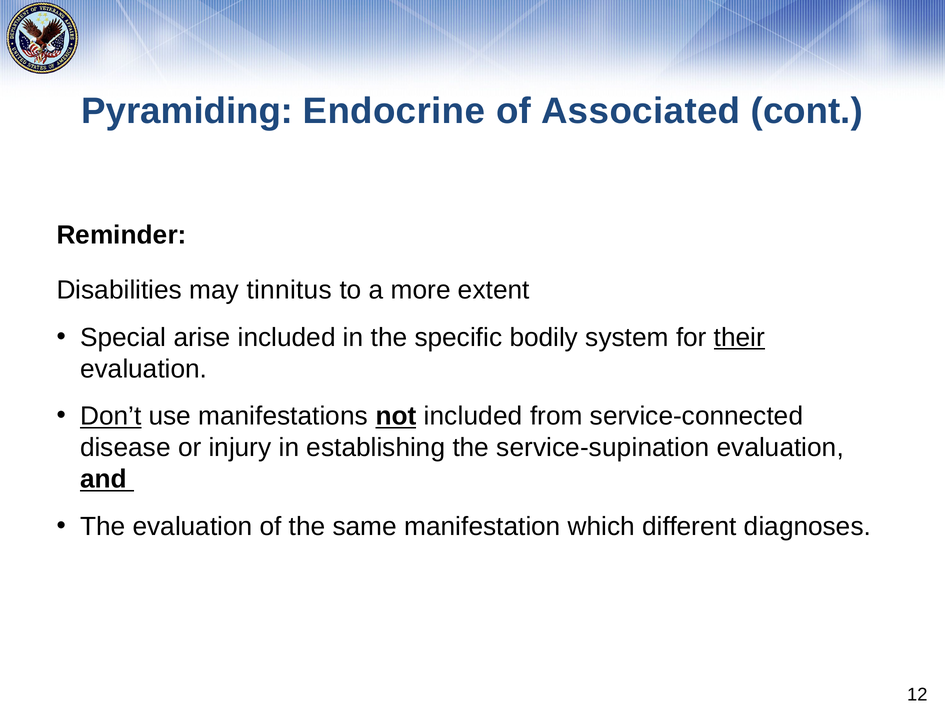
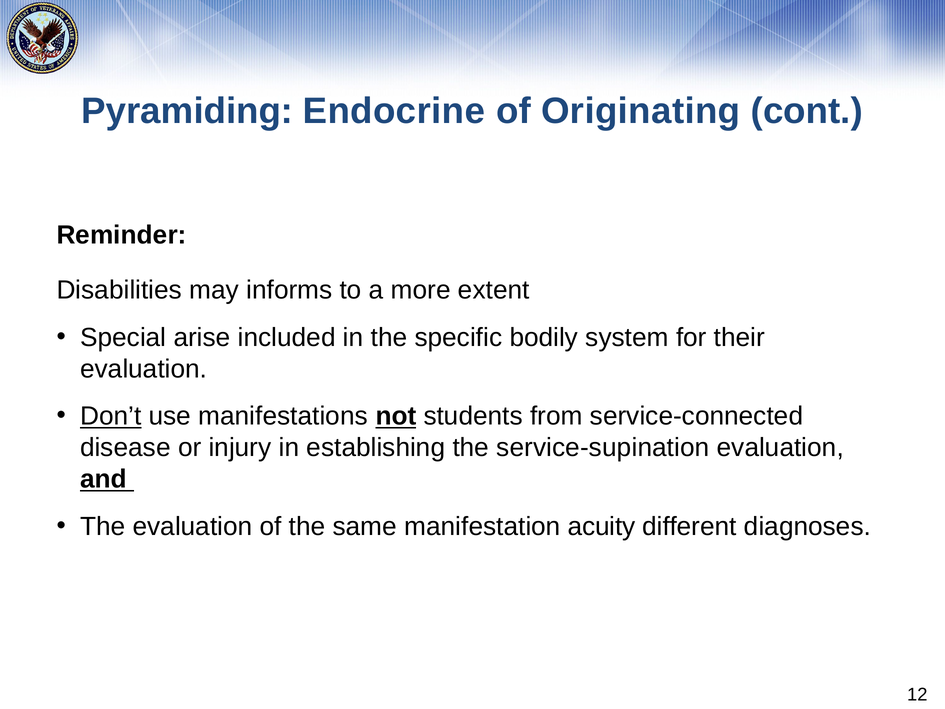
Associated: Associated -> Originating
tinnitus: tinnitus -> informs
their underline: present -> none
not included: included -> students
which: which -> acuity
